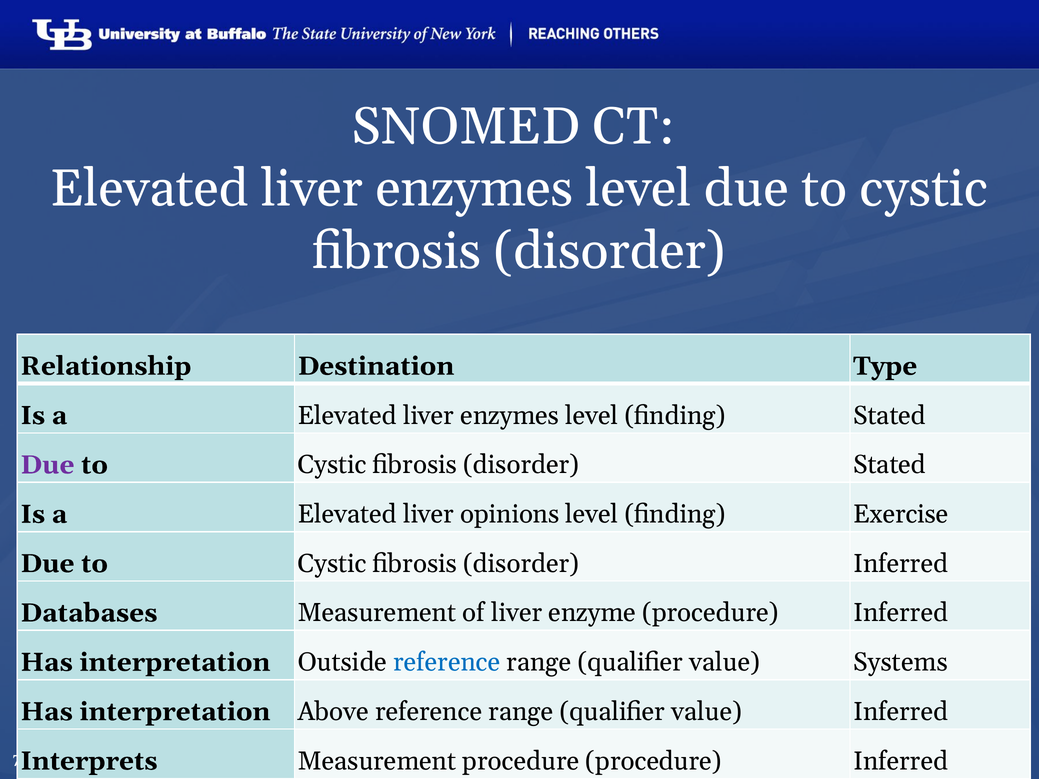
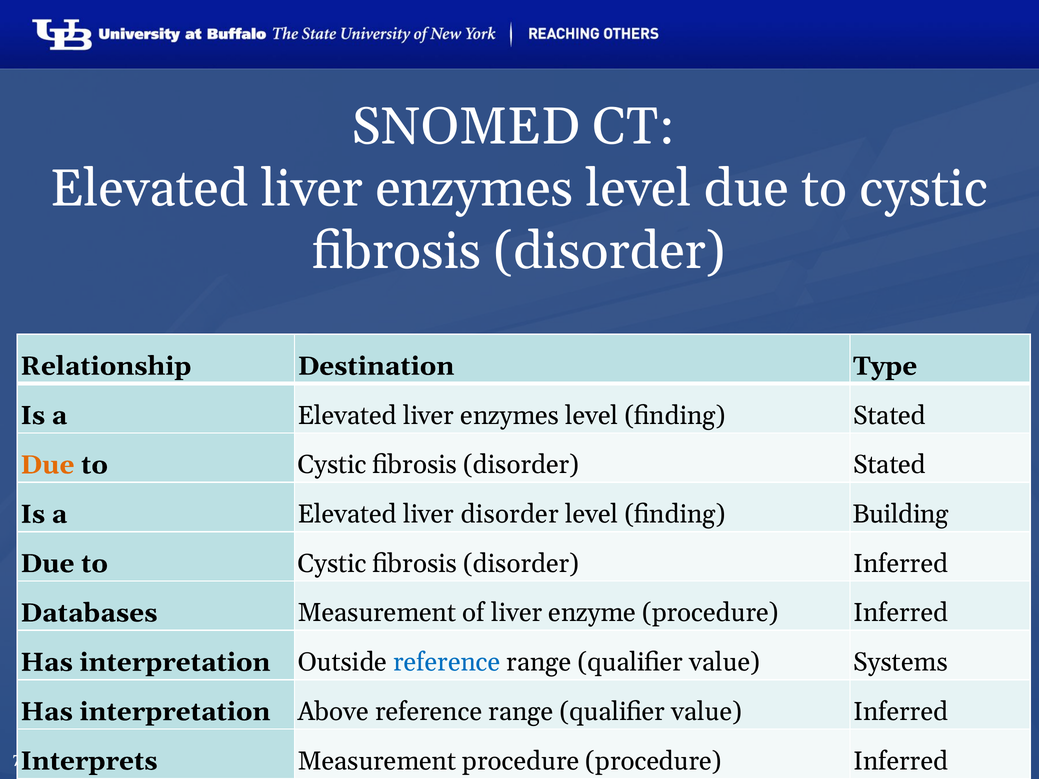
Due at (47, 465) colour: purple -> orange
liver opinions: opinions -> disorder
Exercise: Exercise -> Building
